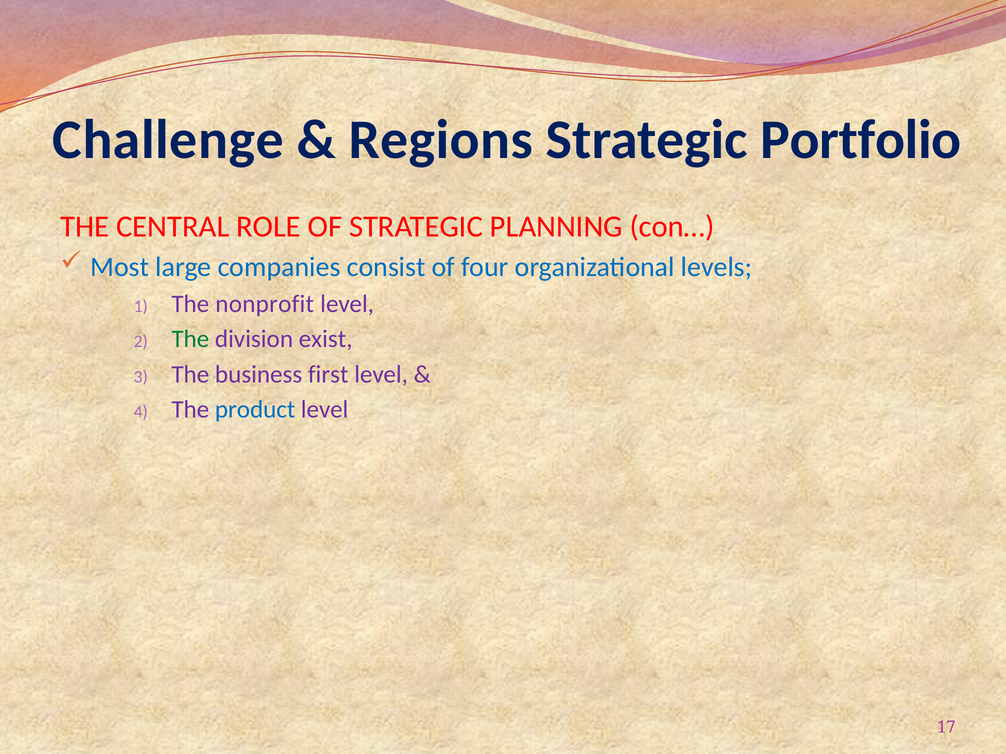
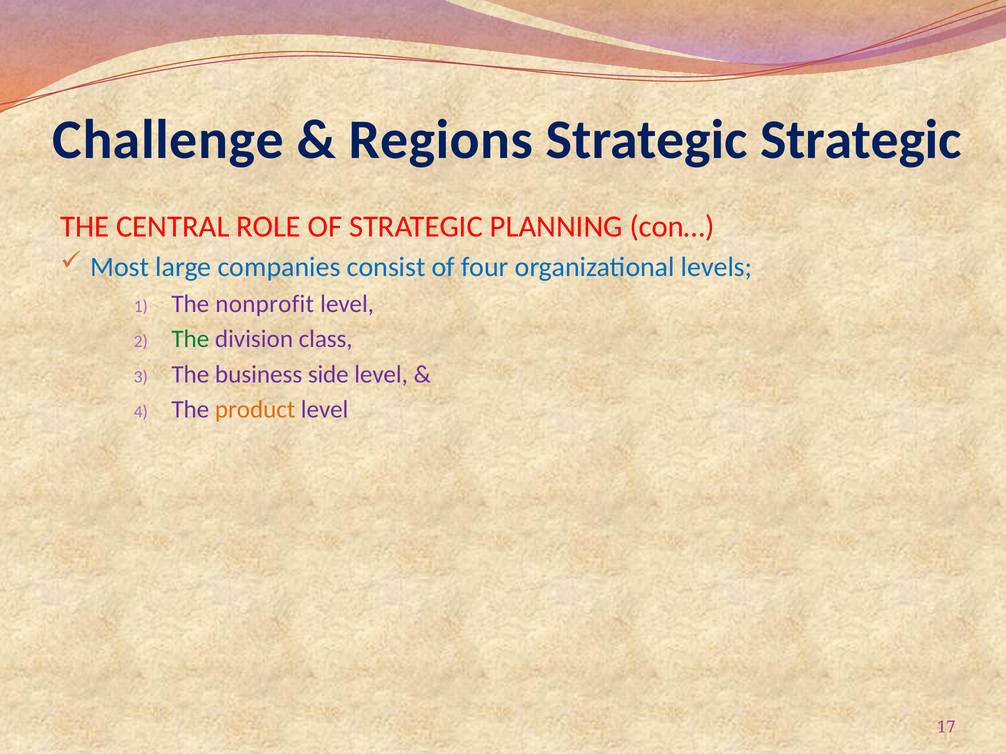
Strategic Portfolio: Portfolio -> Strategic
exist: exist -> class
first: first -> side
product colour: blue -> orange
